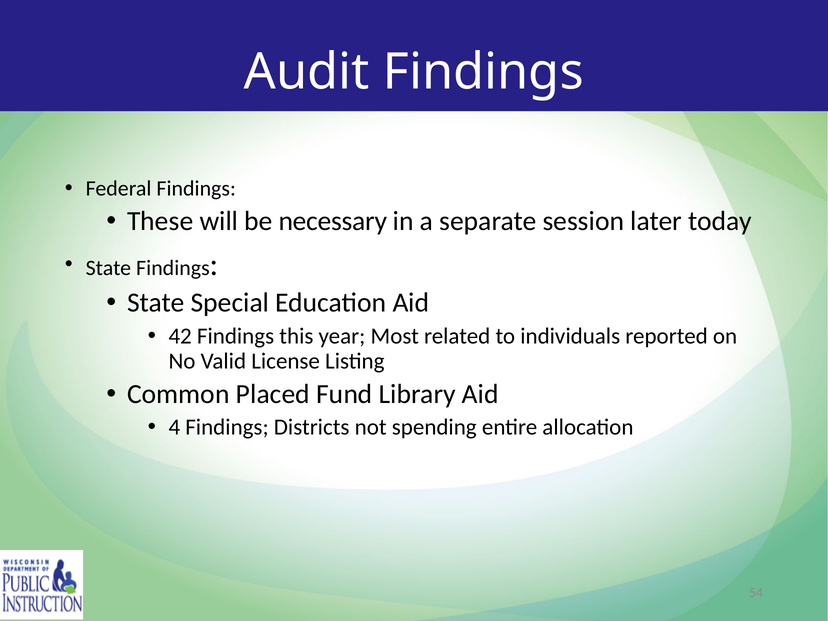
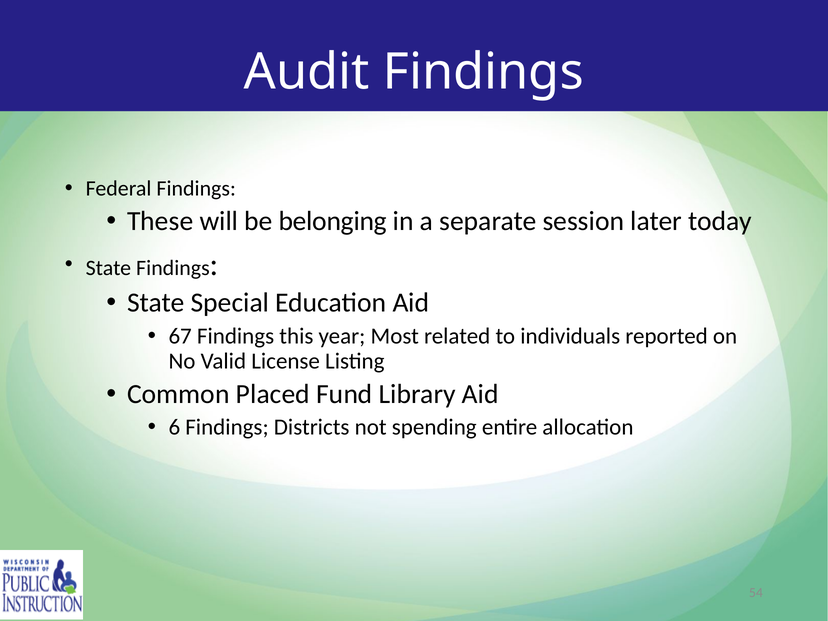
necessary: necessary -> belonging
42: 42 -> 67
4: 4 -> 6
